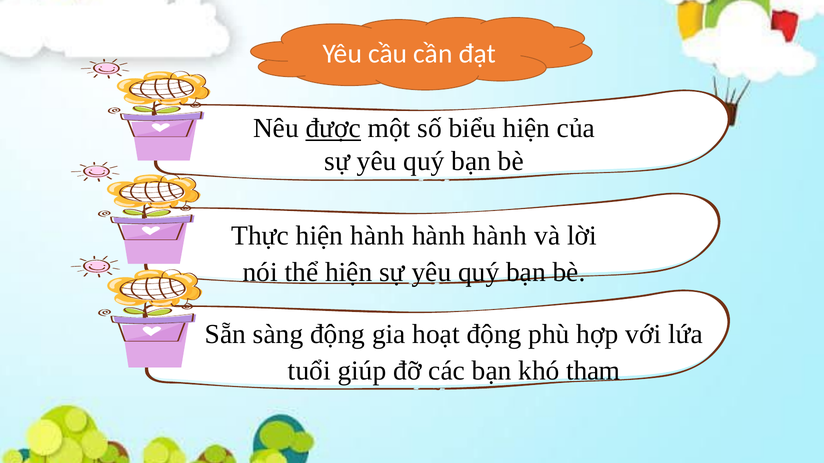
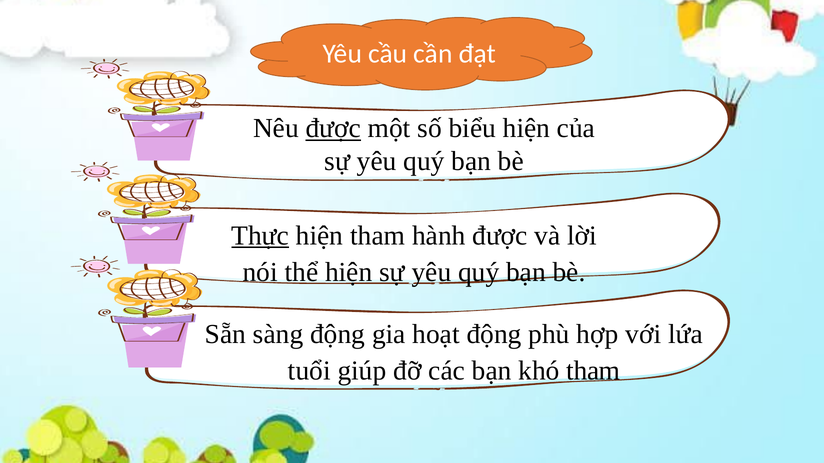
Thực underline: none -> present
hiện hành: hành -> tham
hành at (500, 236): hành -> được
